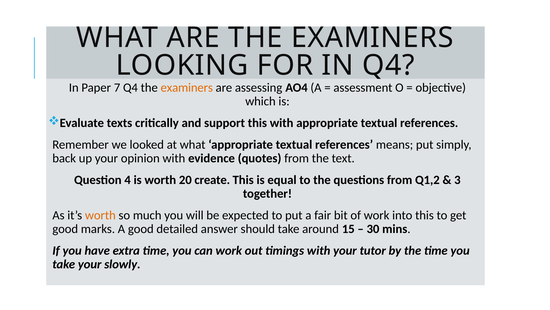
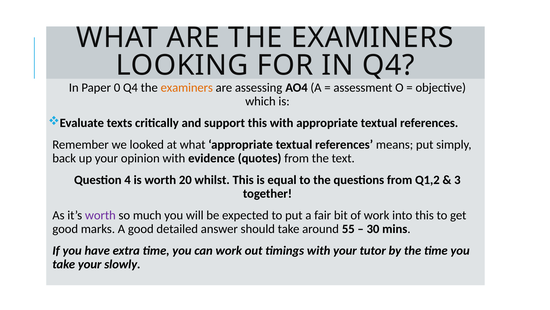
7: 7 -> 0
create: create -> whilst
worth at (100, 215) colour: orange -> purple
15: 15 -> 55
